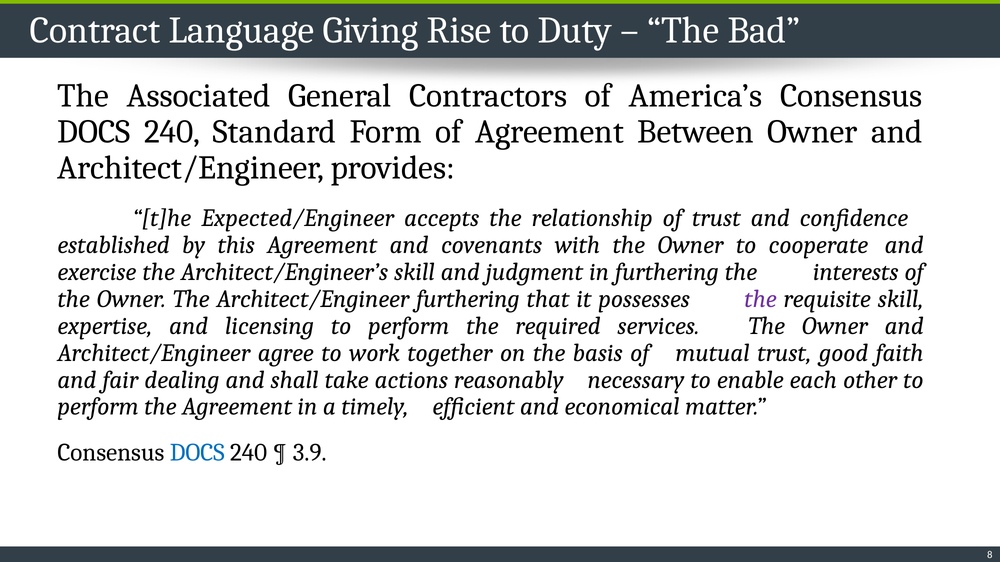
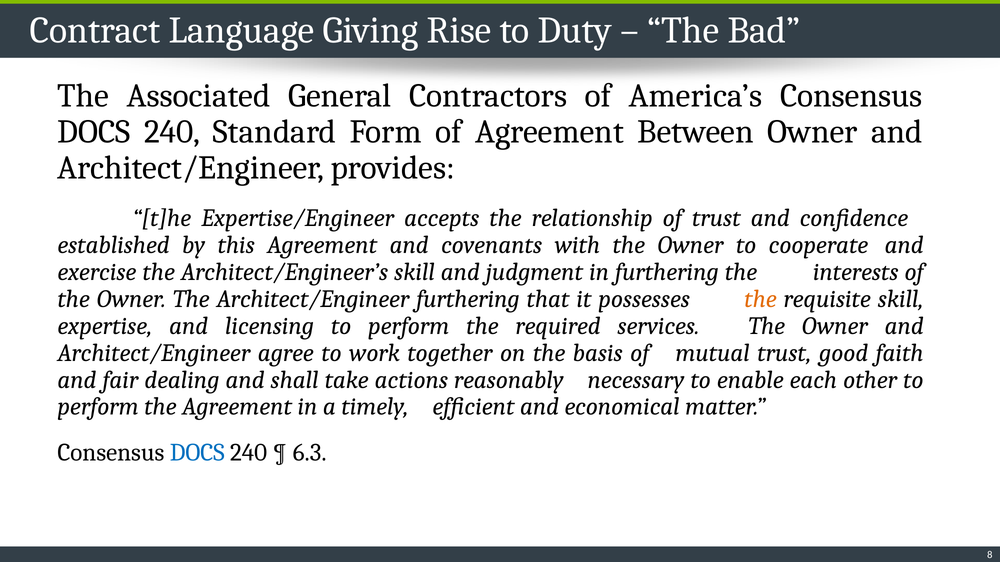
Expected/Engineer: Expected/Engineer -> Expertise/Engineer
the at (760, 299) colour: purple -> orange
3.9: 3.9 -> 6.3
